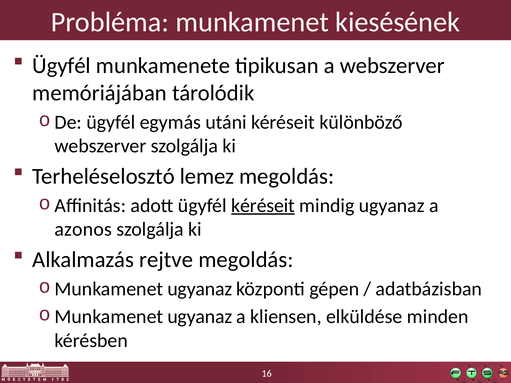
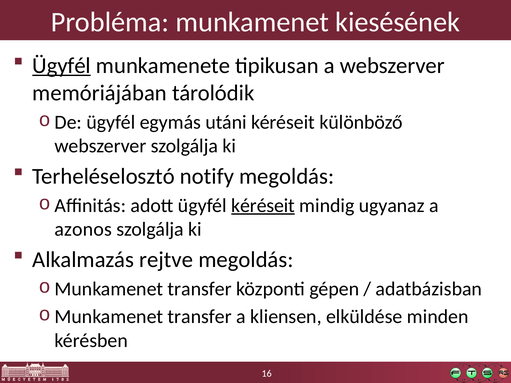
Ügyfél at (62, 66) underline: none -> present
lemez: lemez -> notify
ugyanaz at (200, 289): ugyanaz -> transfer
ugyanaz at (200, 317): ugyanaz -> transfer
